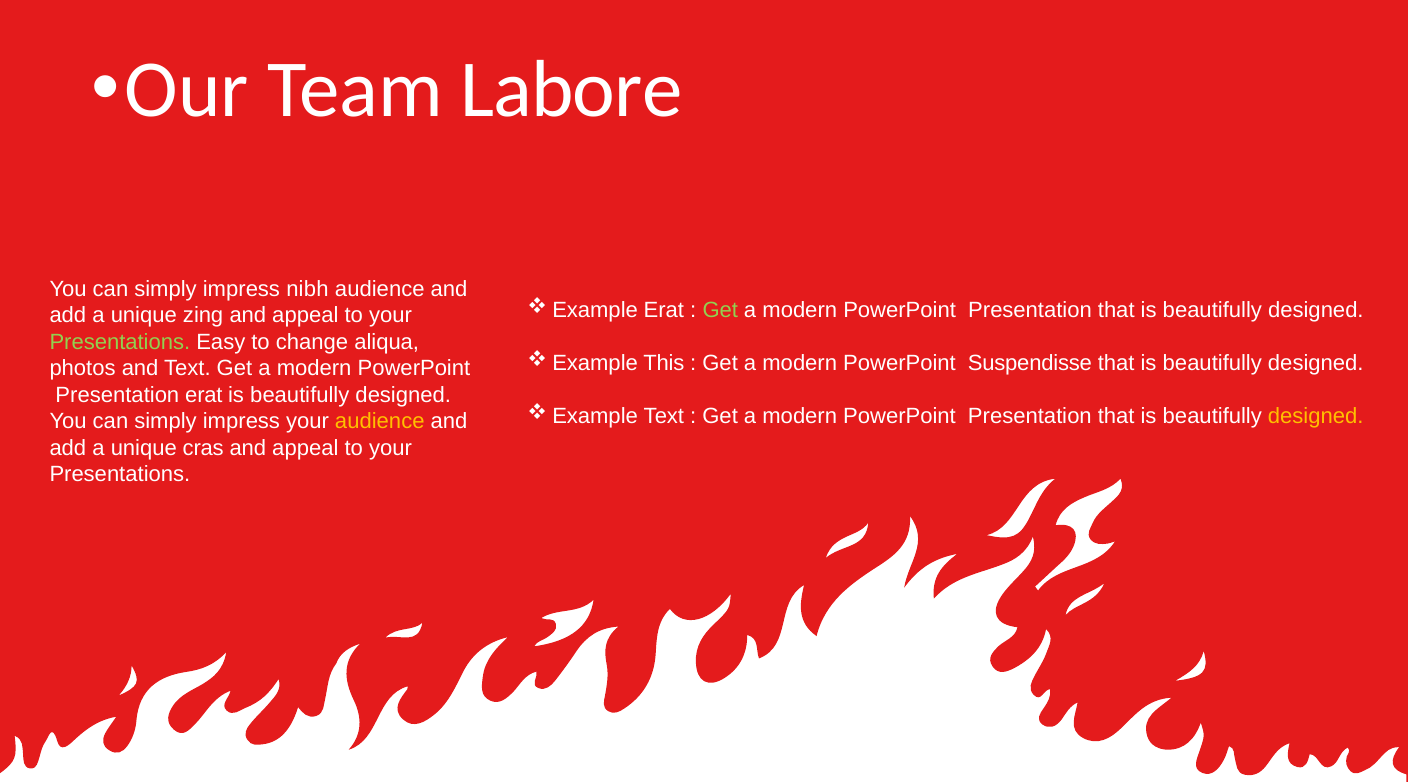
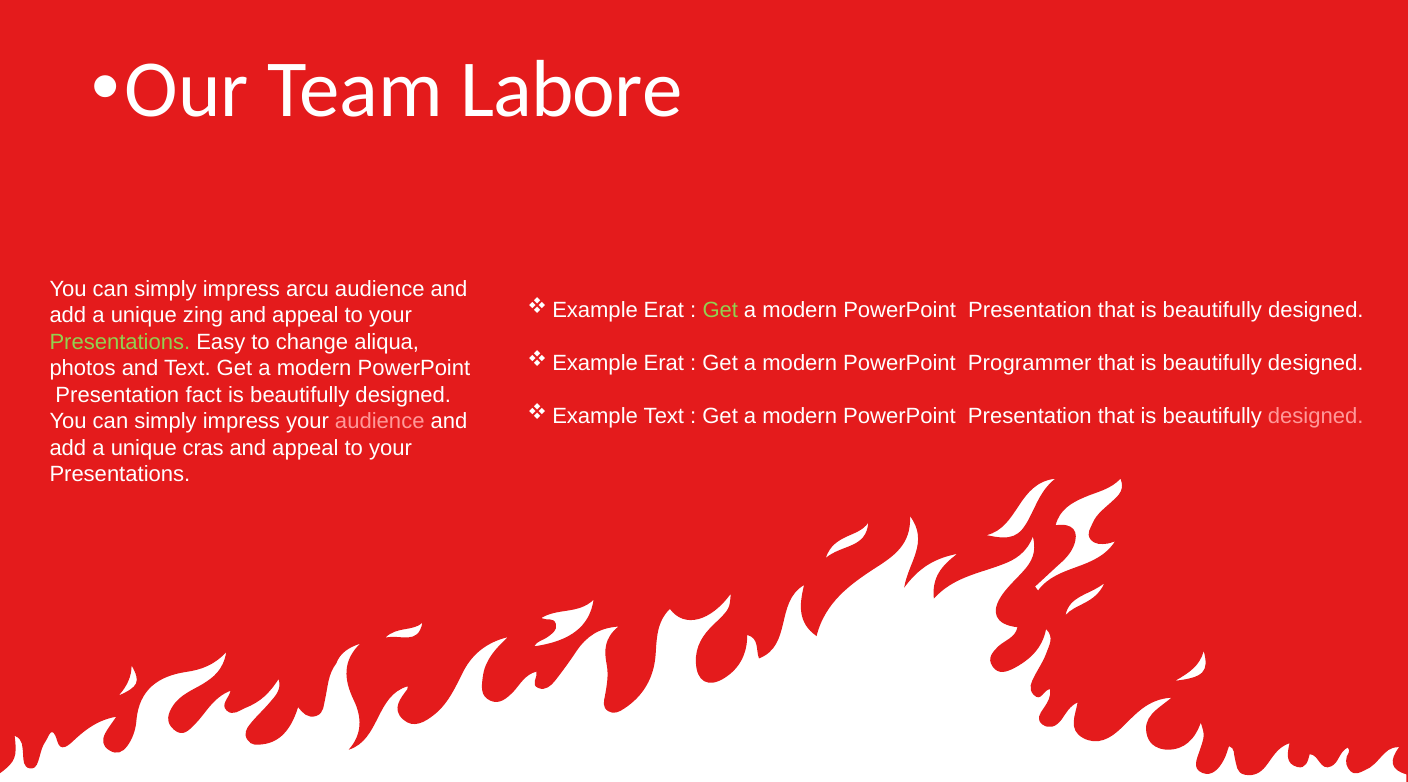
nibh: nibh -> arcu
This at (664, 363): This -> Erat
Suspendisse: Suspendisse -> Programmer
Presentation erat: erat -> fact
designed at (1316, 416) colour: yellow -> pink
audience at (380, 422) colour: yellow -> pink
